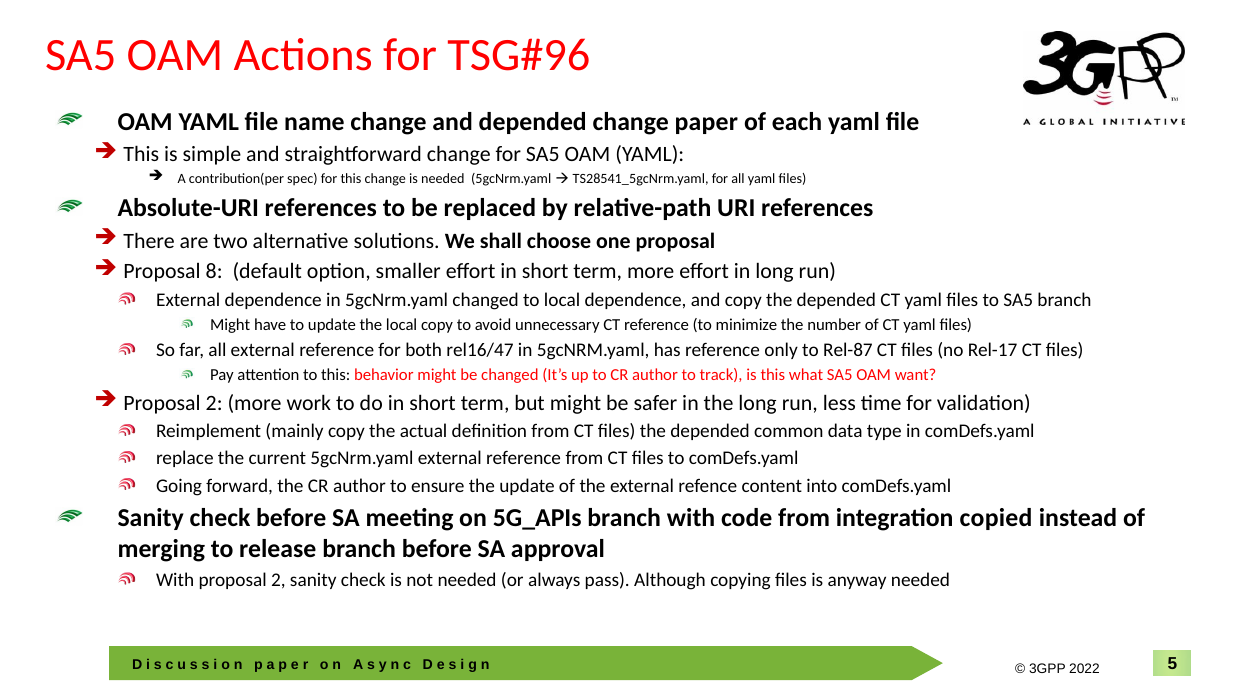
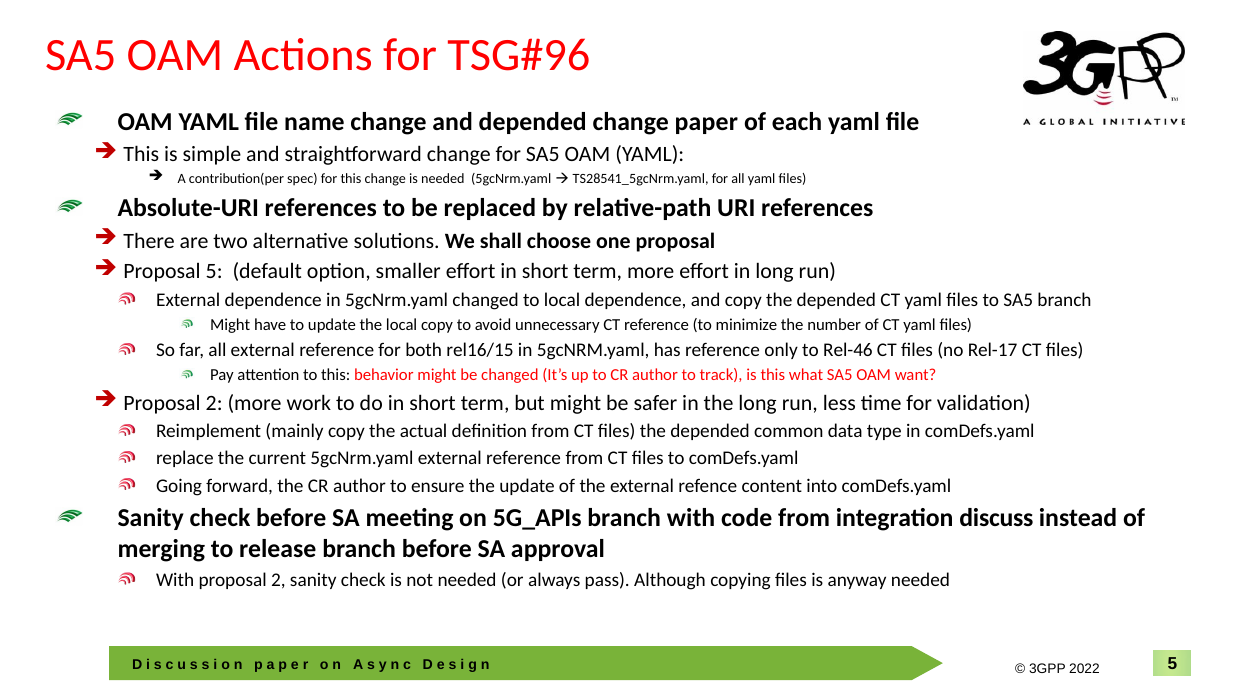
Proposal 8: 8 -> 5
rel16/47: rel16/47 -> rel16/15
Rel-87: Rel-87 -> Rel-46
copied: copied -> discuss
